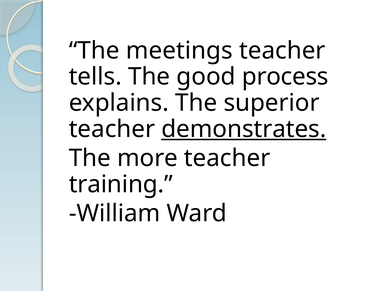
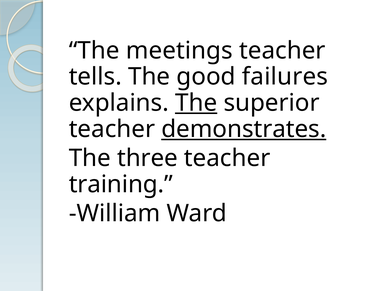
process: process -> failures
The at (196, 103) underline: none -> present
more: more -> three
